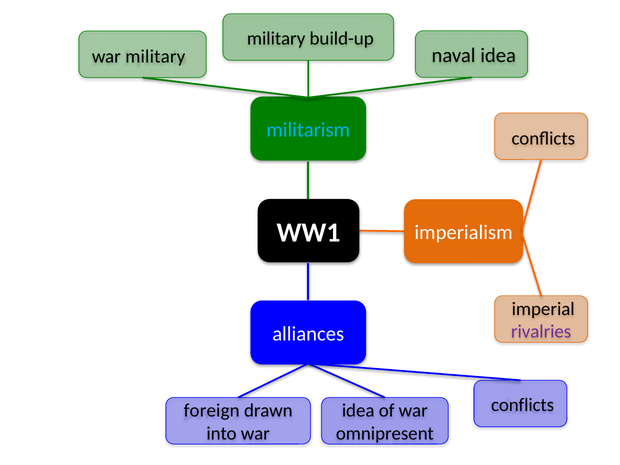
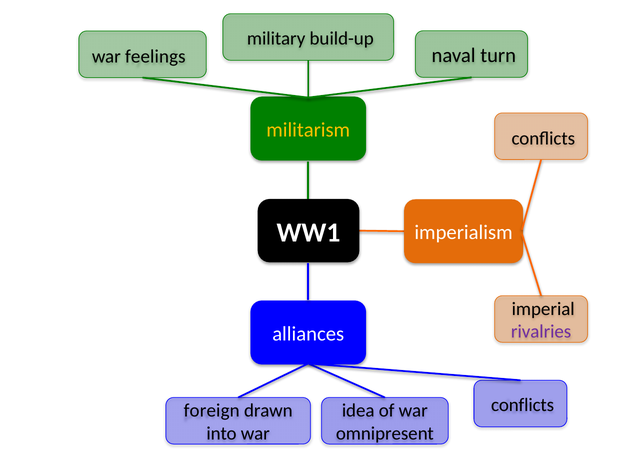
naval idea: idea -> turn
war military: military -> feelings
militarism colour: light blue -> yellow
